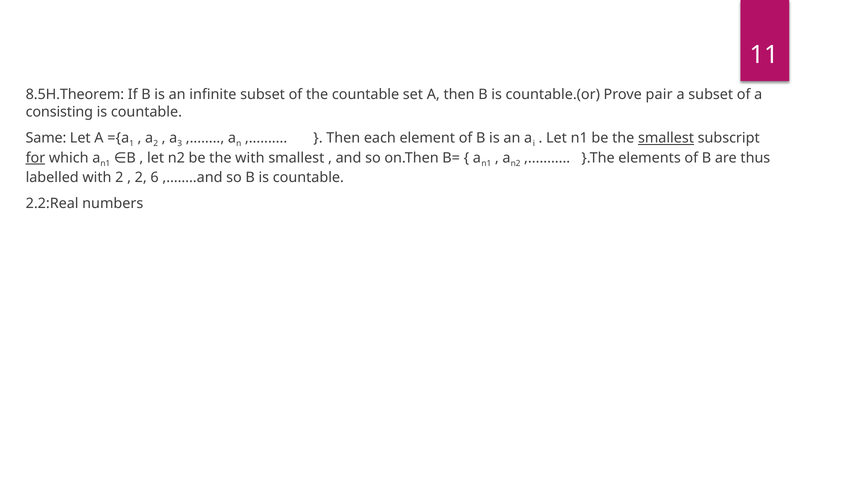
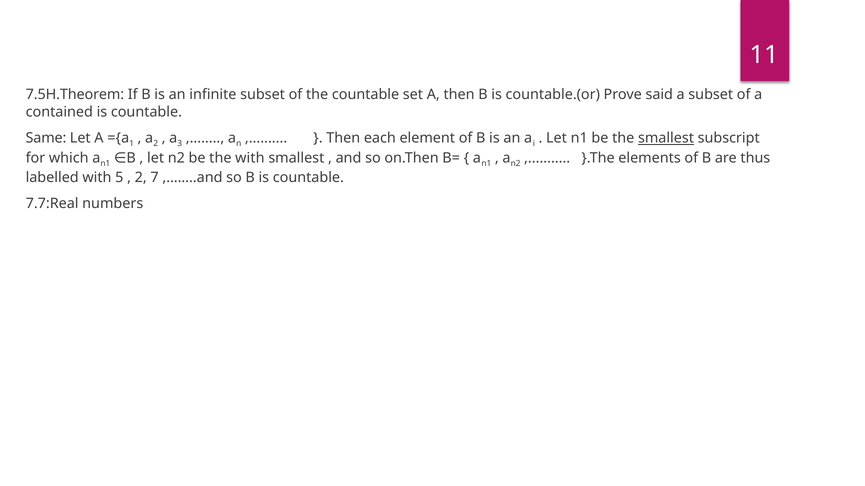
8.5H.Theorem: 8.5H.Theorem -> 7.5H.Theorem
pair: pair -> said
consisting: consisting -> contained
for underline: present -> none
with 2: 2 -> 5
6: 6 -> 7
2.2:Real: 2.2:Real -> 7.7:Real
